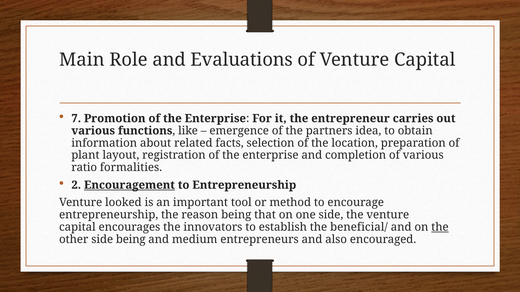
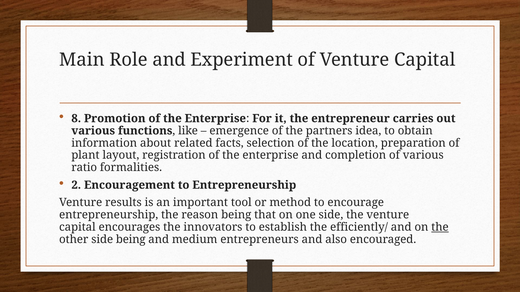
Evaluations: Evaluations -> Experiment
7: 7 -> 8
Encouragement underline: present -> none
looked: looked -> results
beneficial/: beneficial/ -> efficiently/
